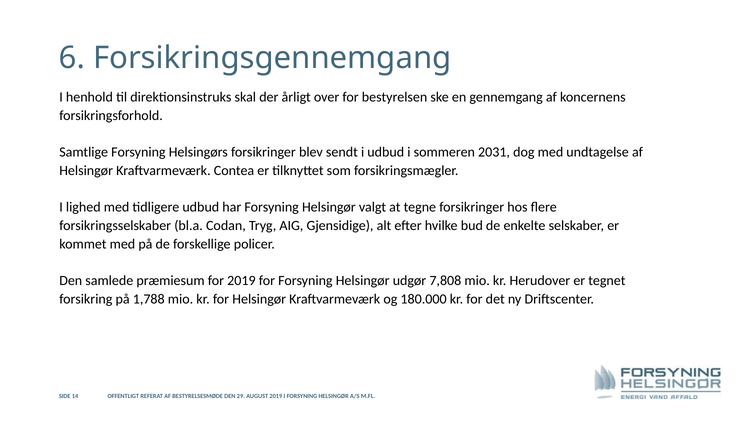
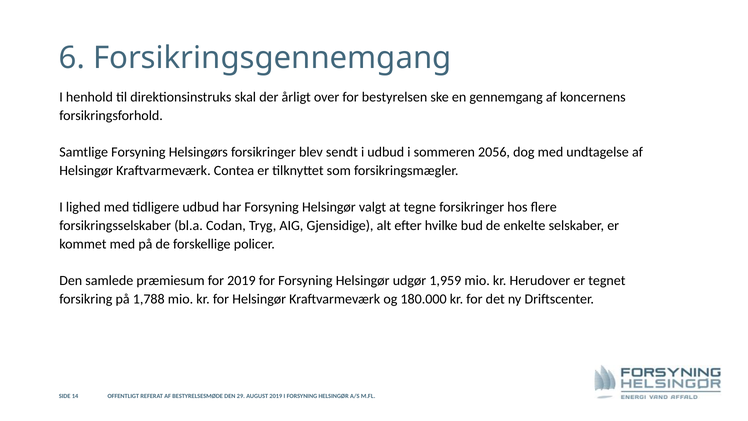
2031: 2031 -> 2056
7,808: 7,808 -> 1,959
